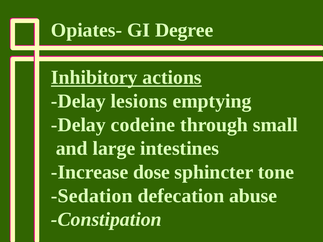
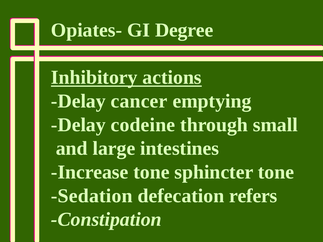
lesions: lesions -> cancer
Increase dose: dose -> tone
abuse: abuse -> refers
